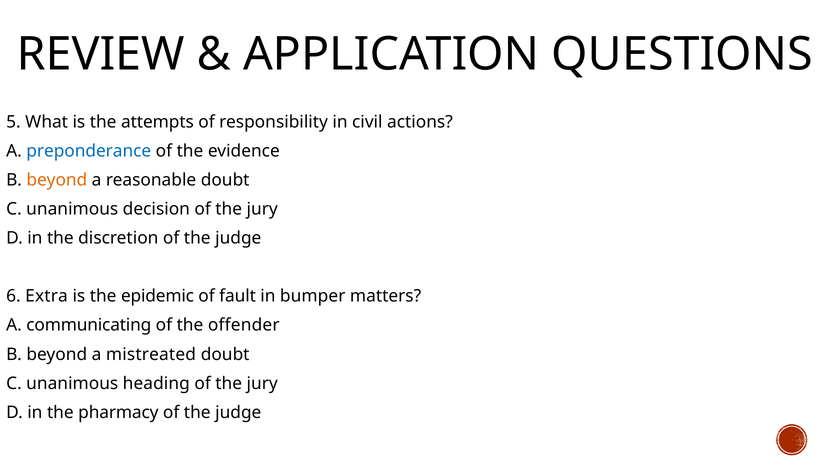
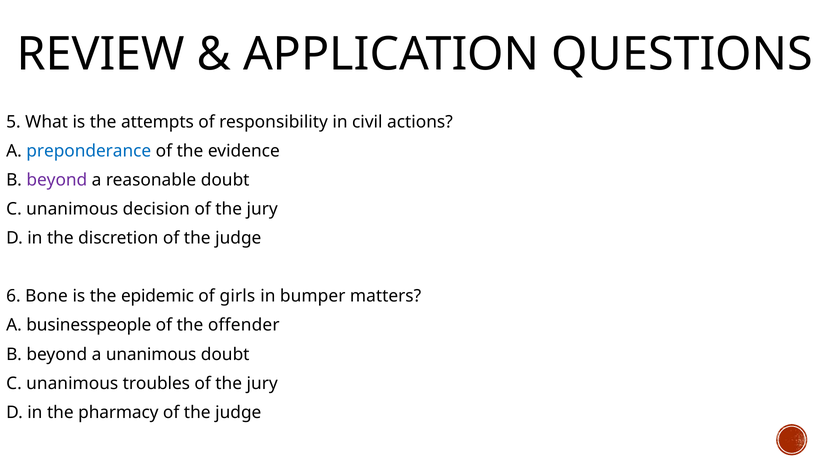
beyond at (57, 180) colour: orange -> purple
Extra: Extra -> Bone
fault: fault -> girls
communicating: communicating -> businesspeople
a mistreated: mistreated -> unanimous
heading: heading -> troubles
